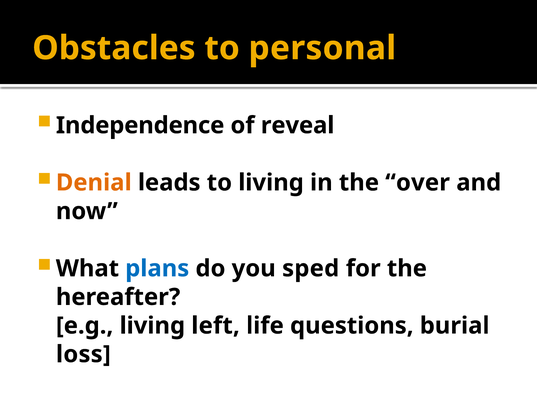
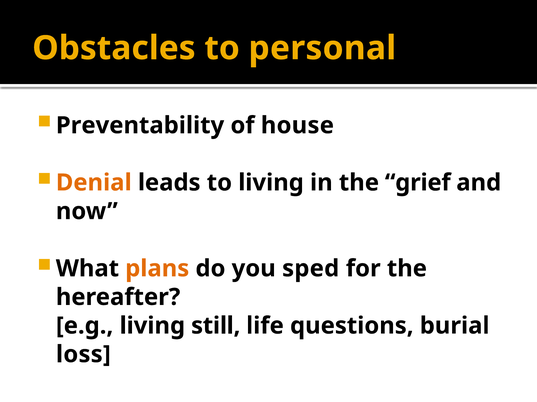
Independence: Independence -> Preventability
reveal: reveal -> house
over: over -> grief
plans colour: blue -> orange
left: left -> still
